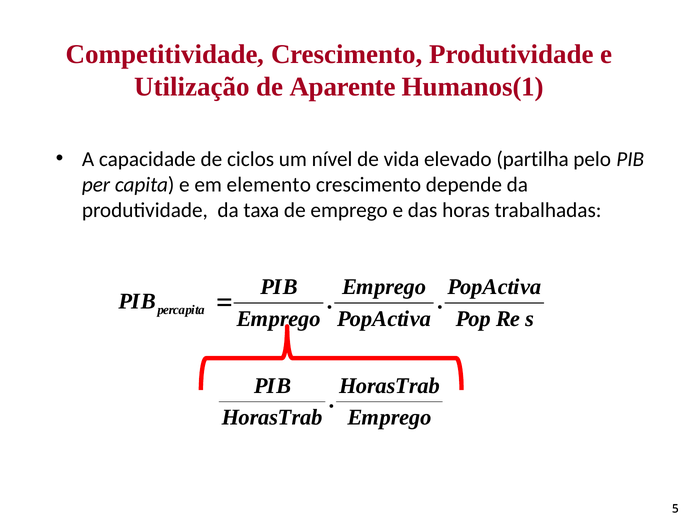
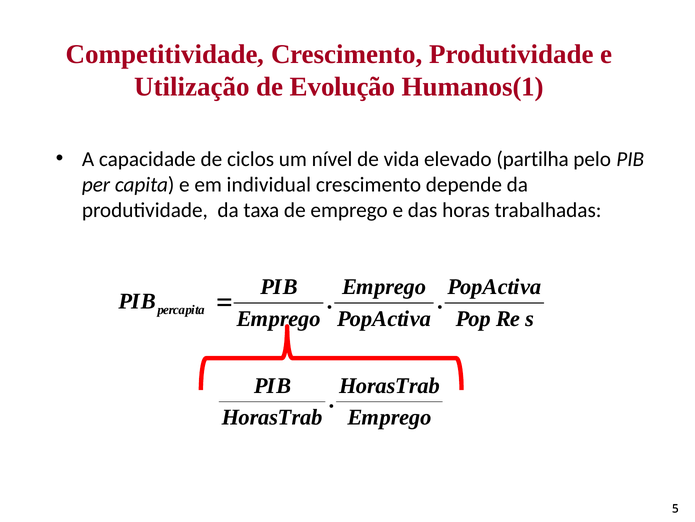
Aparente: Aparente -> Evolução
elemento: elemento -> individual
